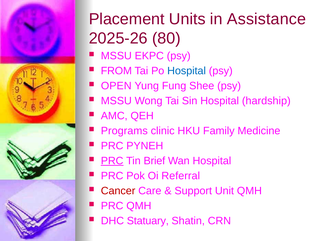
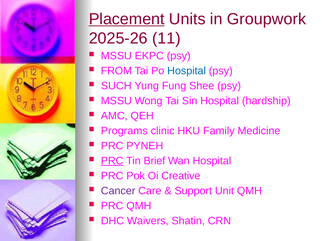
Placement underline: none -> present
Assistance: Assistance -> Groupwork
80: 80 -> 11
OPEN: OPEN -> SUCH
Referral: Referral -> Creative
Cancer colour: red -> purple
Statuary: Statuary -> Waivers
